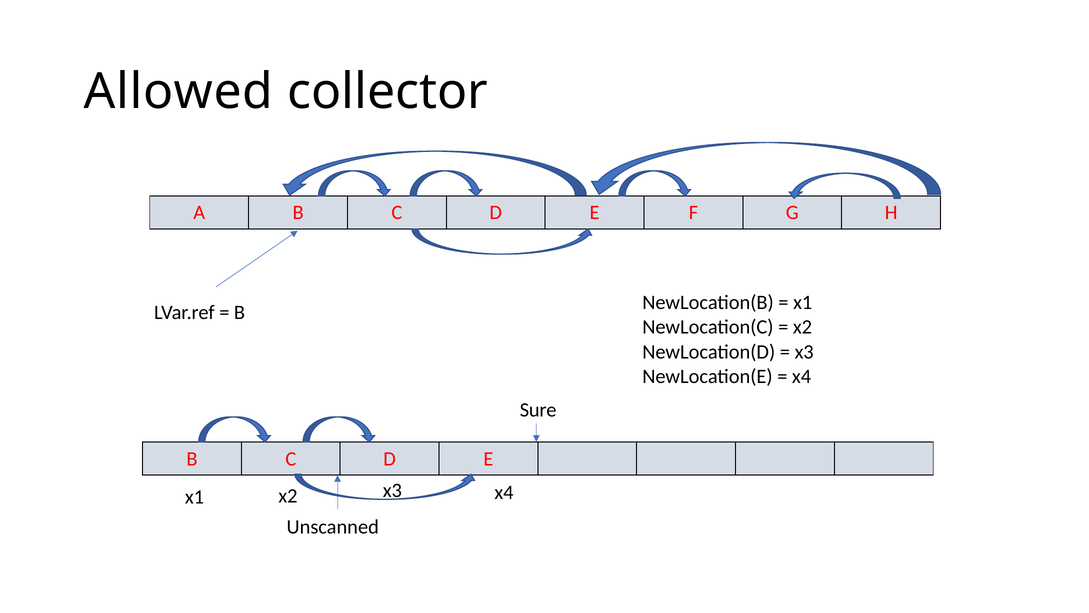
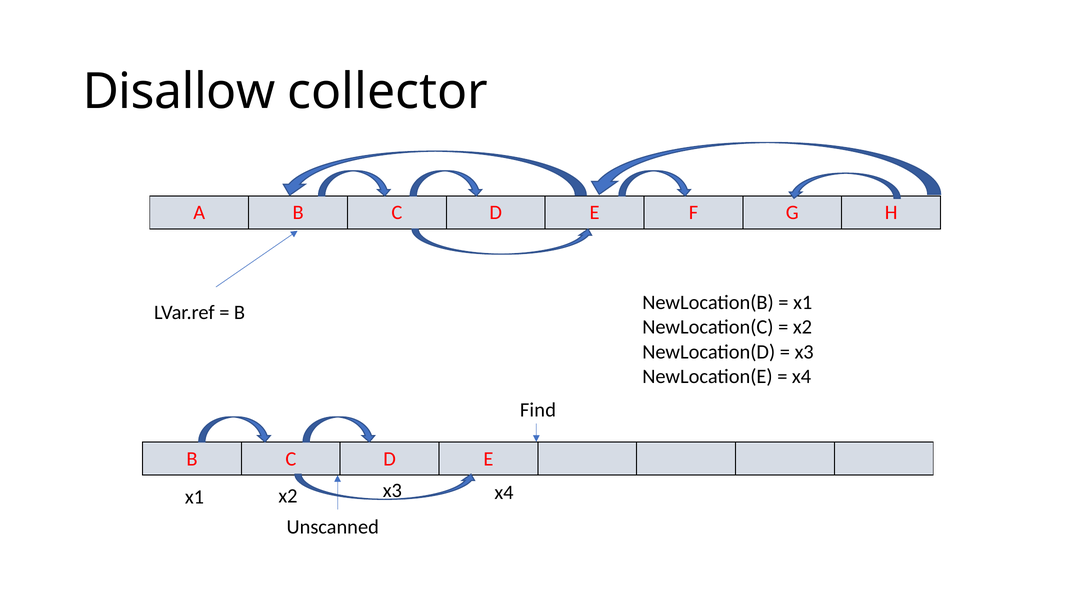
Allowed: Allowed -> Disallow
Sure: Sure -> Find
